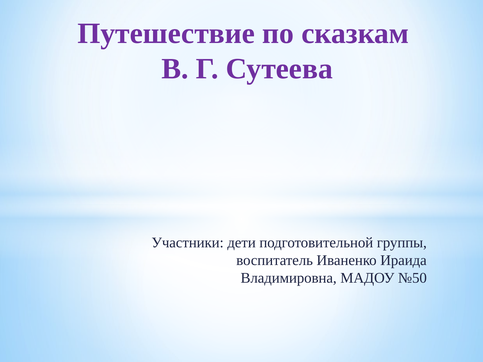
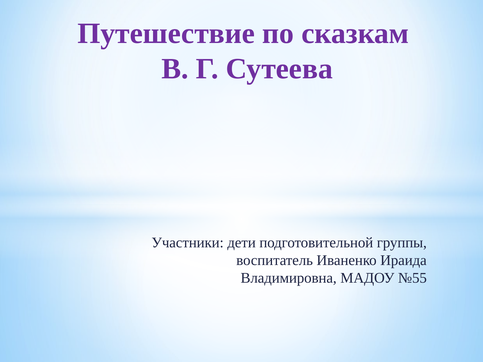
№50: №50 -> №55
